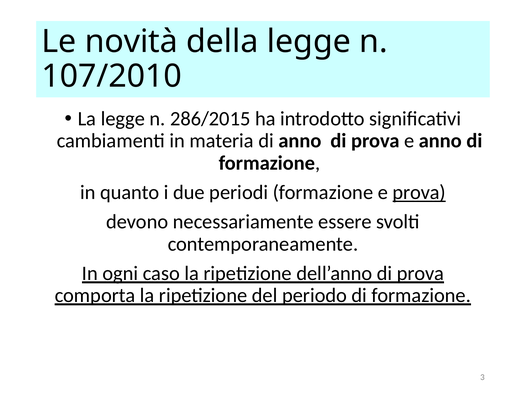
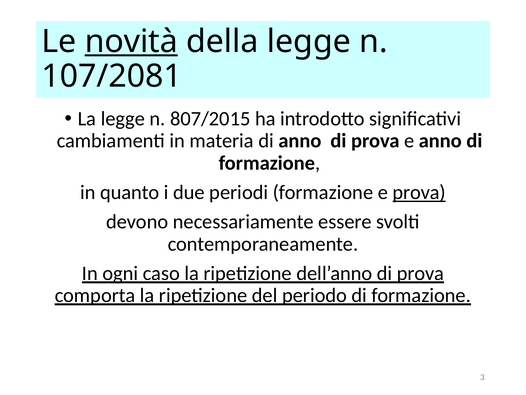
novità underline: none -> present
107/2010: 107/2010 -> 107/2081
286/2015: 286/2015 -> 807/2015
